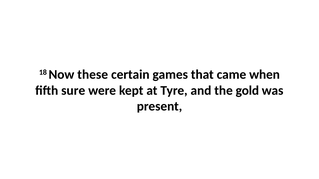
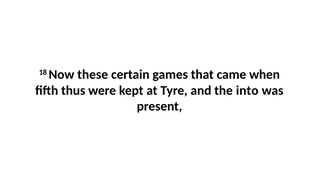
sure: sure -> thus
gold: gold -> into
